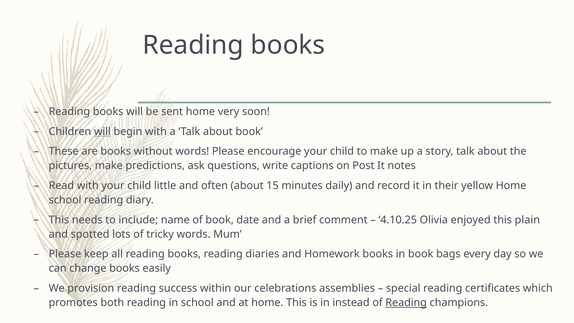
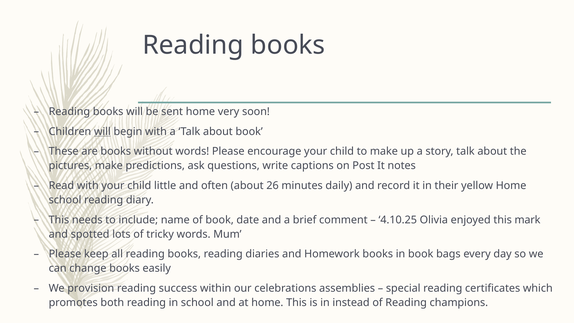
15: 15 -> 26
plain: plain -> mark
Reading at (406, 302) underline: present -> none
